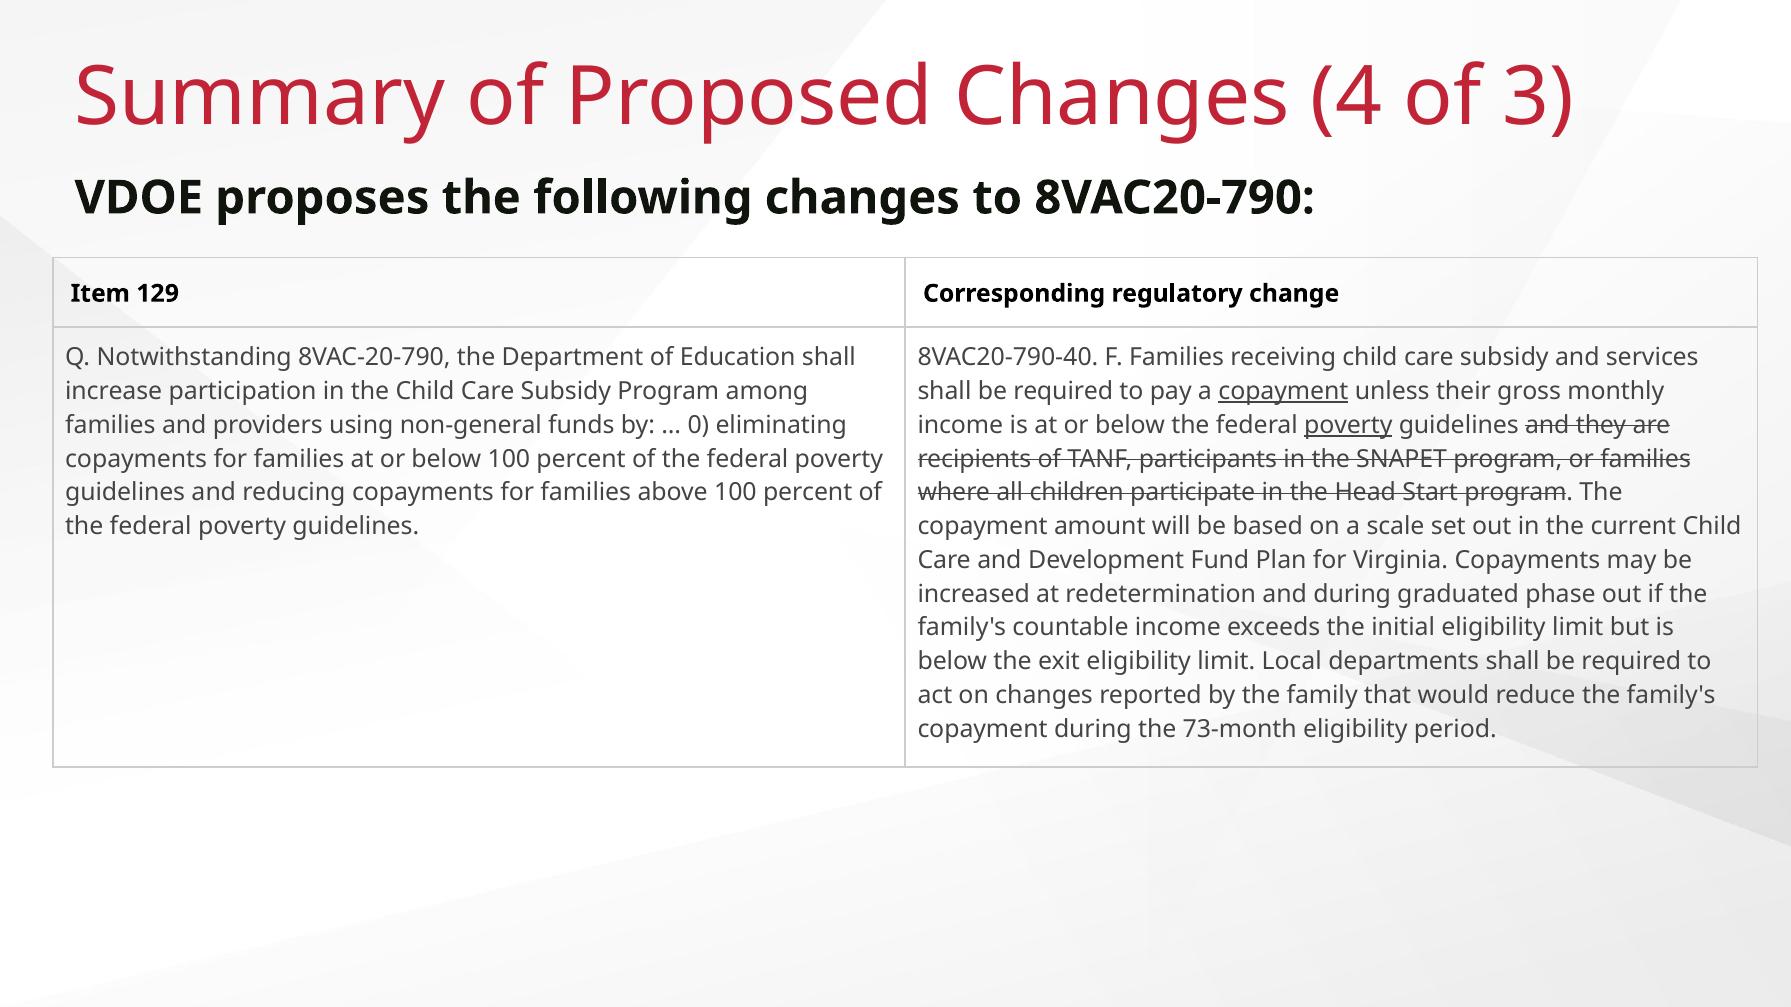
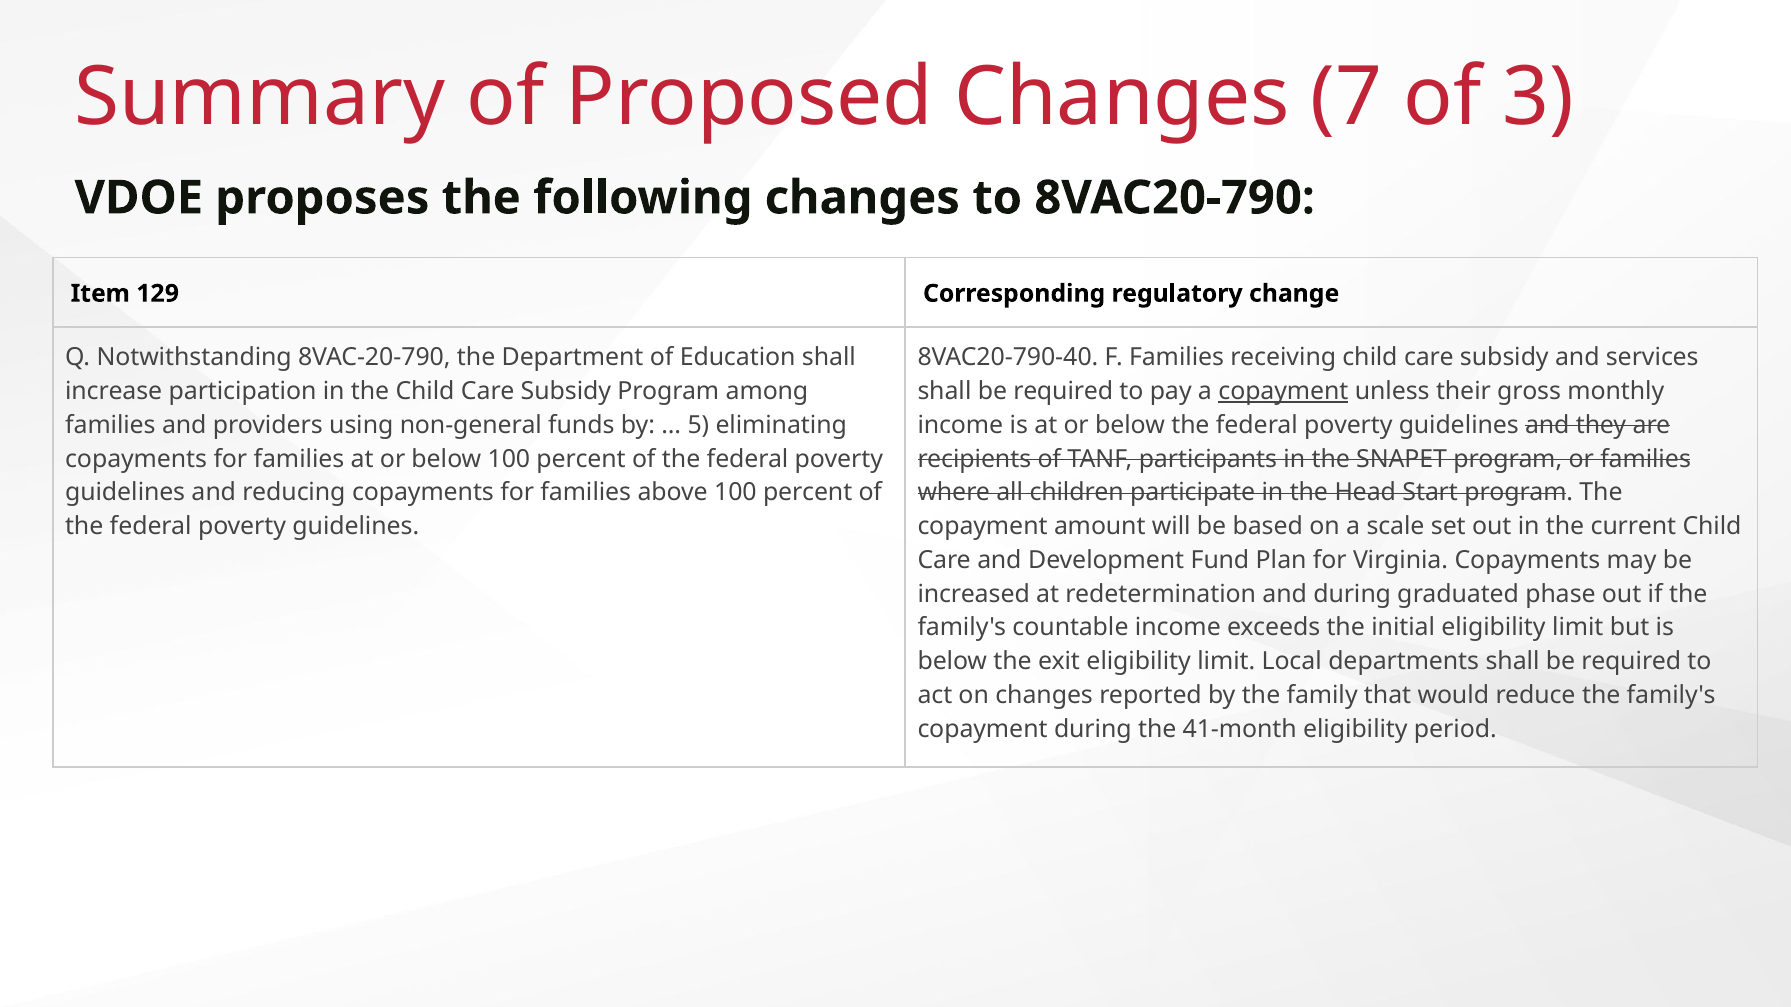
4: 4 -> 7
0: 0 -> 5
poverty at (1348, 425) underline: present -> none
73-month: 73-month -> 41-month
